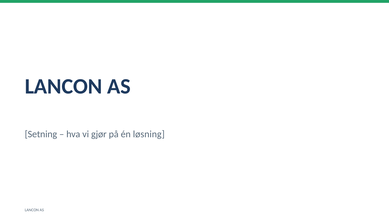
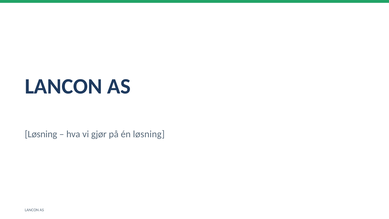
Setning at (41, 134): Setning -> Løsning
